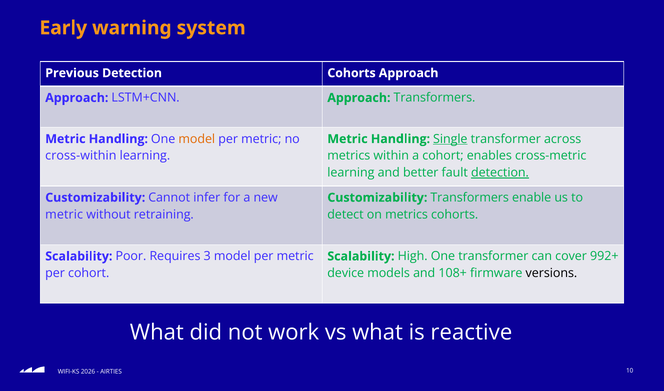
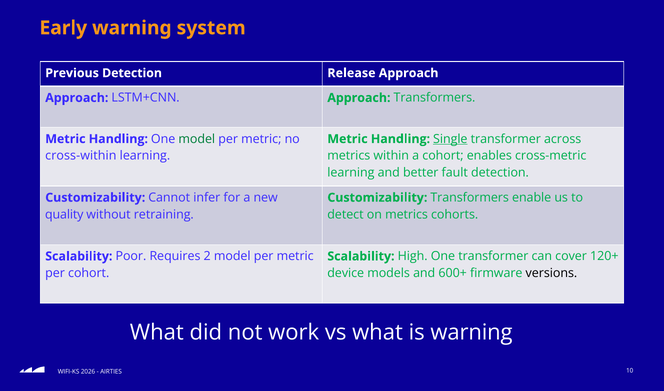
Cohorts at (351, 73): Cohorts -> Release
model at (197, 139) colour: orange -> green
detection at (500, 173) underline: present -> none
metric at (64, 214): metric -> quality
3: 3 -> 2
992+: 992+ -> 120+
108+: 108+ -> 600+
is reactive: reactive -> warning
